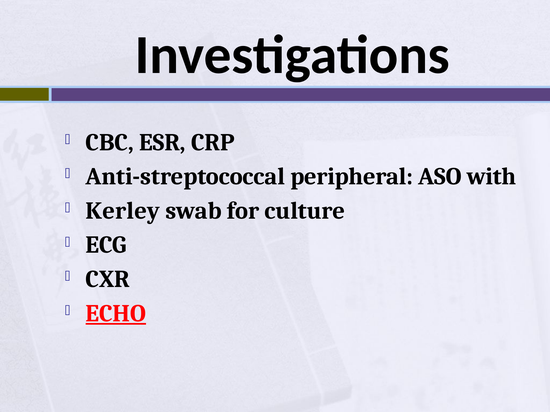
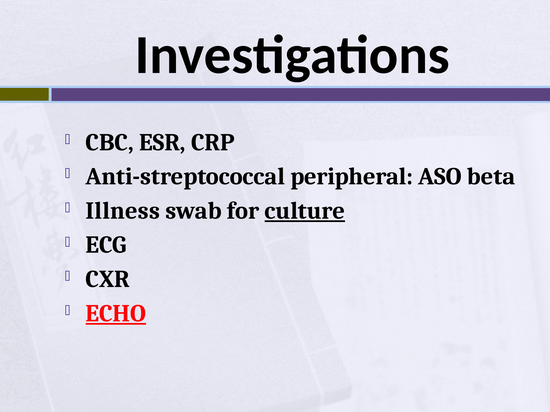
with: with -> beta
Kerley: Kerley -> Illness
culture underline: none -> present
